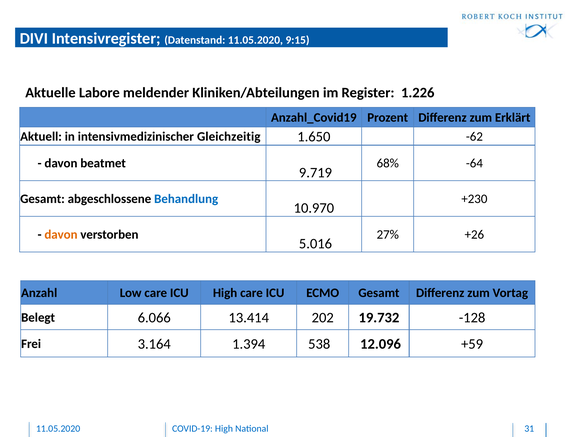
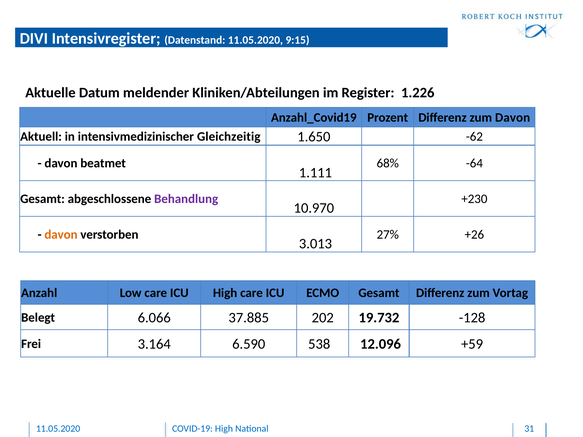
Labore: Labore -> Datum
zum Erklärt: Erklärt -> Davon
9.719: 9.719 -> 1.111
Behandlung colour: blue -> purple
5.016: 5.016 -> 3.013
13.414: 13.414 -> 37.885
1.394: 1.394 -> 6.590
